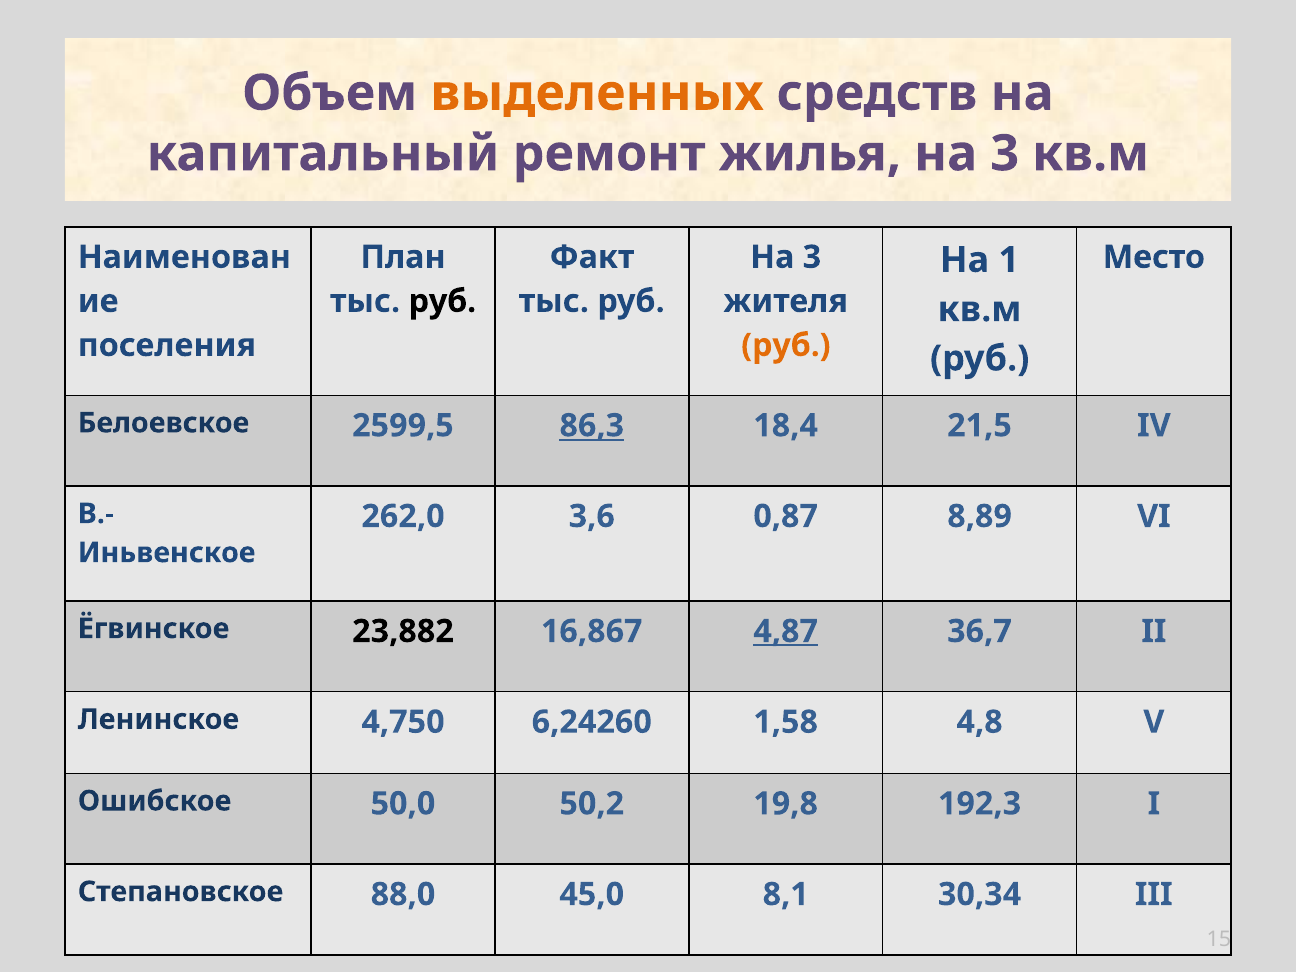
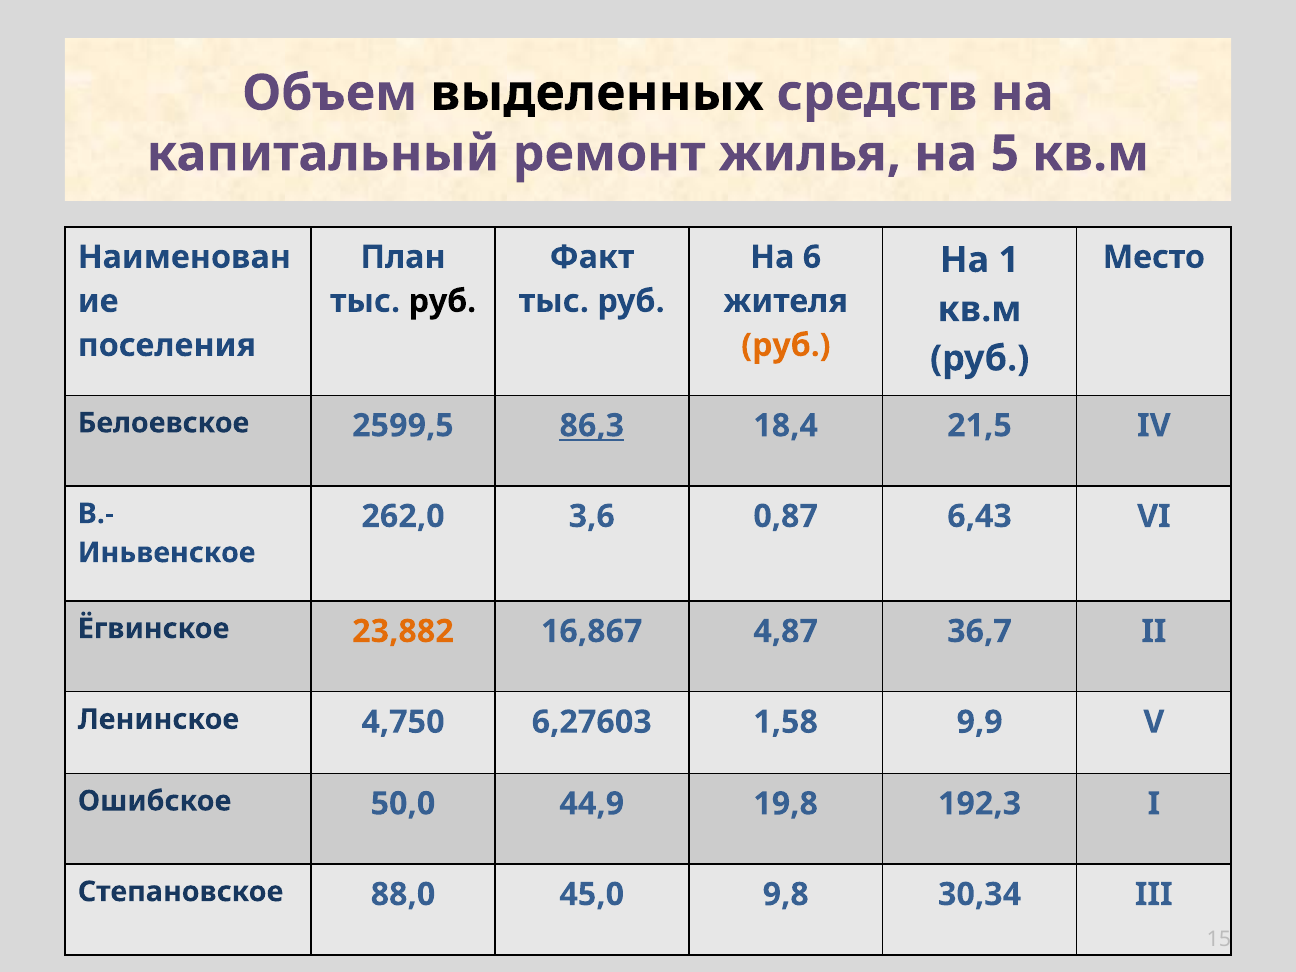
выделенных colour: orange -> black
жилья на 3: 3 -> 5
3 at (812, 257): 3 -> 6
8,89: 8,89 -> 6,43
23,882 colour: black -> orange
4,87 underline: present -> none
6,24260: 6,24260 -> 6,27603
4,8: 4,8 -> 9,9
50,2: 50,2 -> 44,9
8,1: 8,1 -> 9,8
